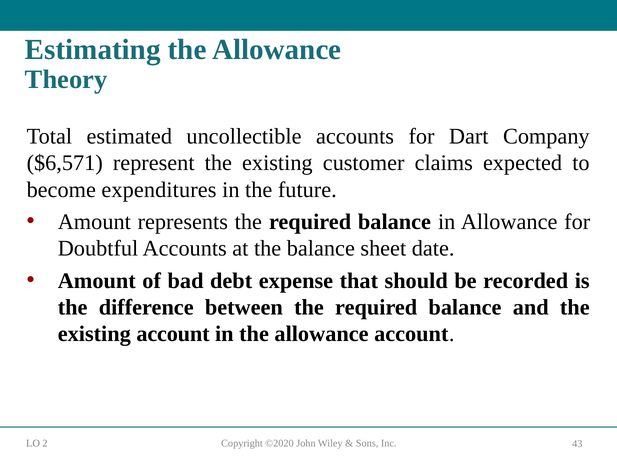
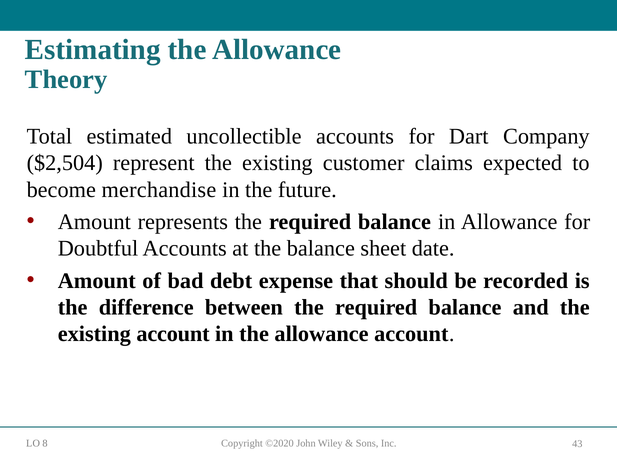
$6,571: $6,571 -> $2,504
expenditures: expenditures -> merchandise
2: 2 -> 8
